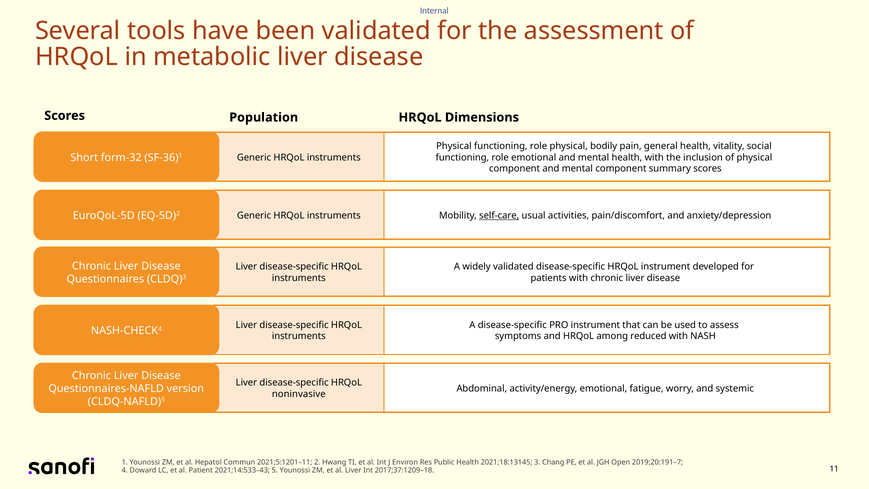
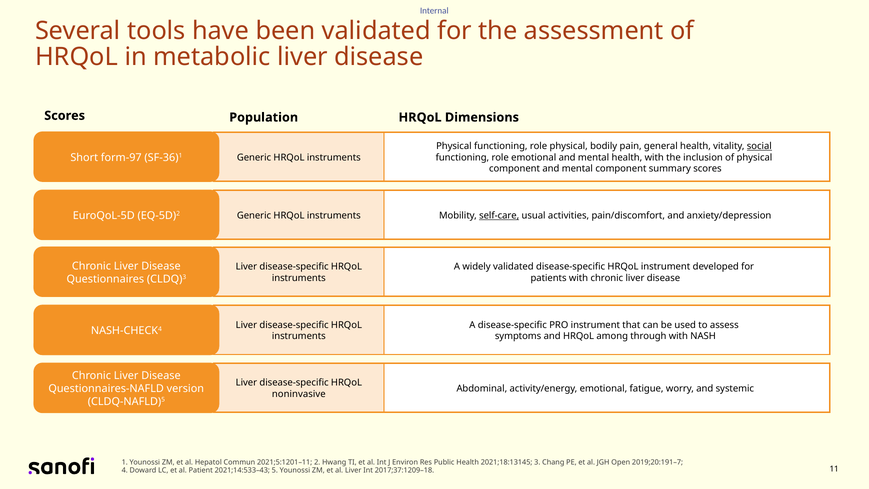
social underline: none -> present
form-32: form-32 -> form-97
reduced: reduced -> through
